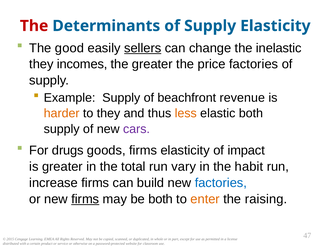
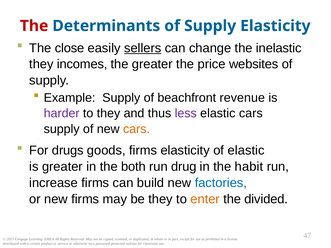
good: good -> close
price factories: factories -> websites
harder colour: orange -> purple
less colour: orange -> purple
elastic both: both -> cars
cars at (136, 129) colour: purple -> orange
of impact: impact -> elastic
total: total -> both
vary: vary -> drug
firms at (85, 199) underline: present -> none
be both: both -> they
raising: raising -> divided
